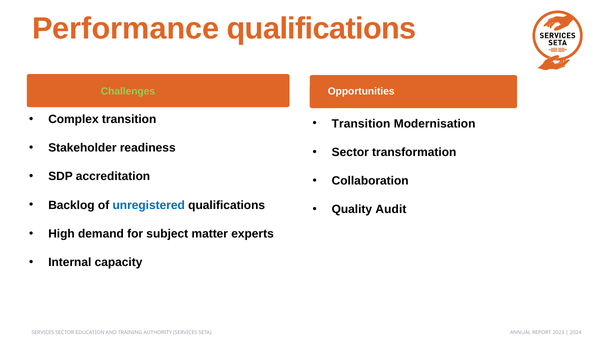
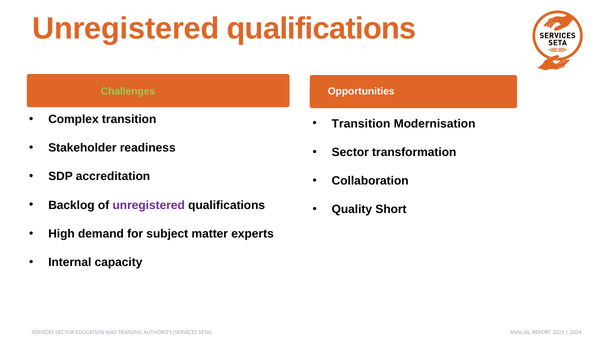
Performance at (126, 28): Performance -> Unregistered
unregistered at (149, 205) colour: blue -> purple
Audit: Audit -> Short
